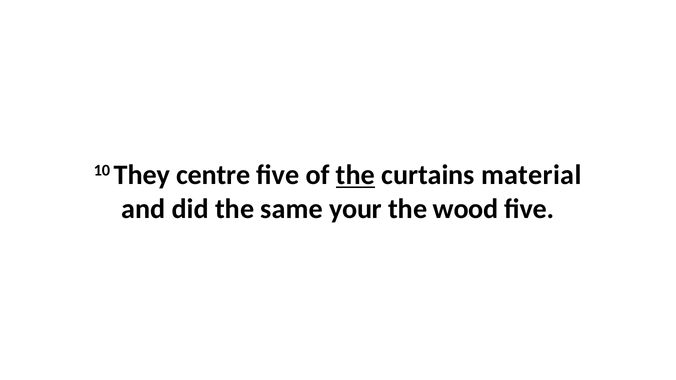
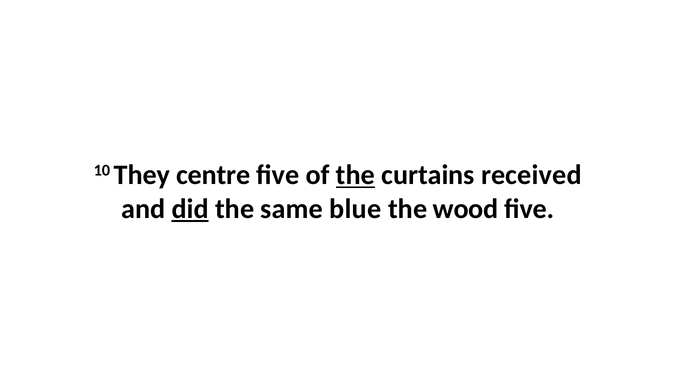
material: material -> received
did underline: none -> present
your: your -> blue
